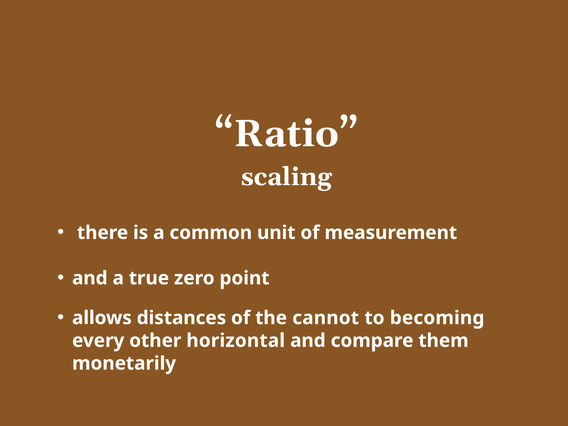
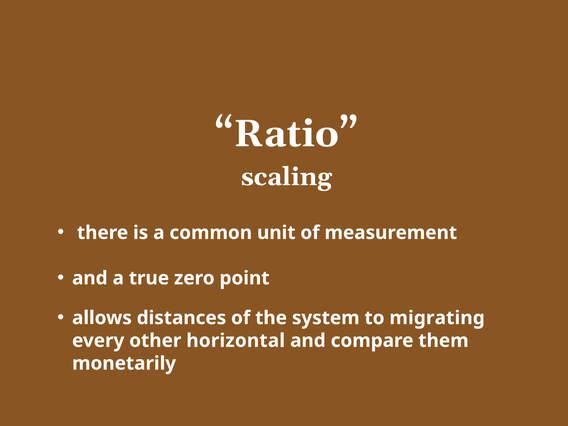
cannot: cannot -> system
becoming: becoming -> migrating
